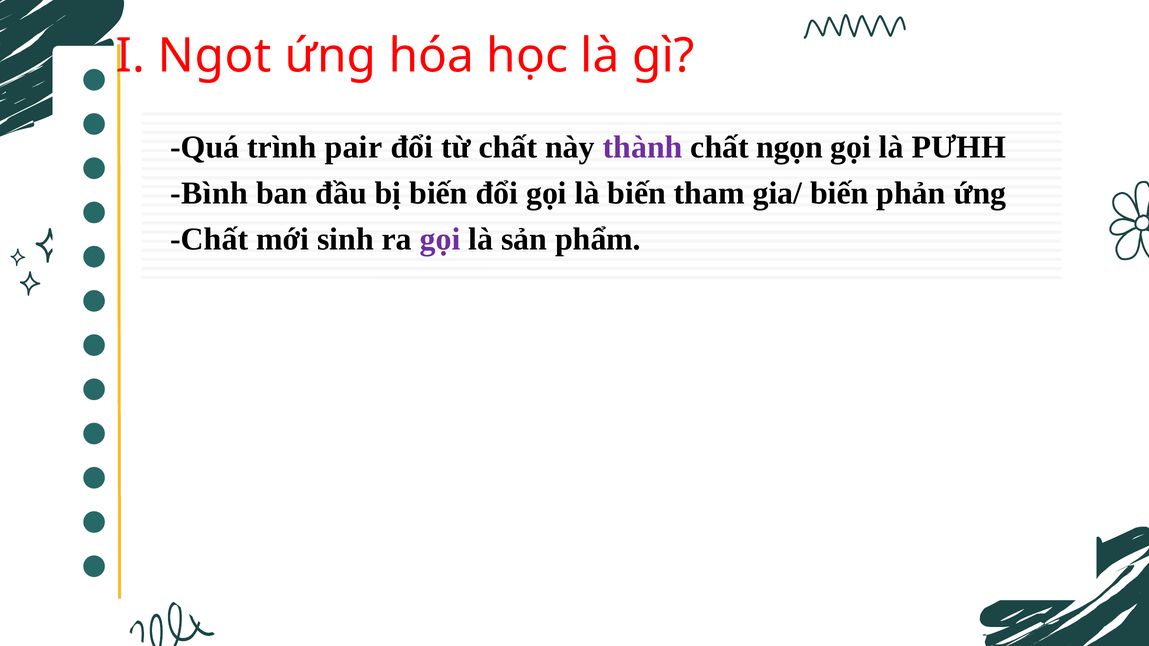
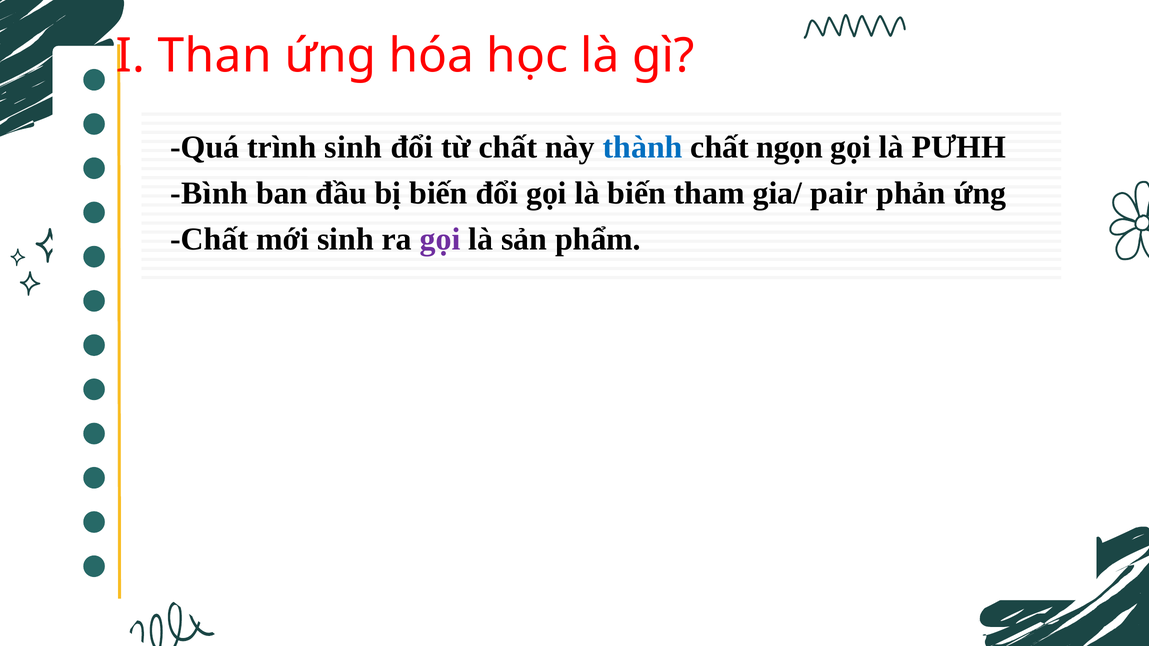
Ngọt: Ngọt -> Than
trình pair: pair -> sinh
thành colour: purple -> blue
gia/ biến: biến -> pair
